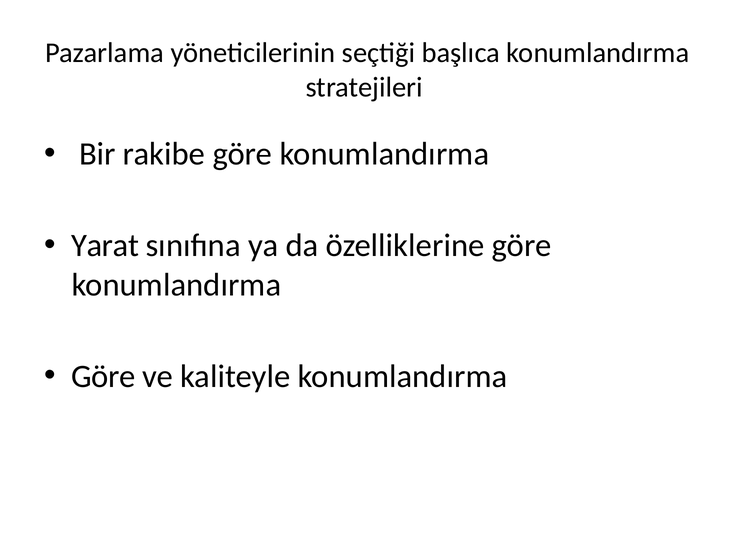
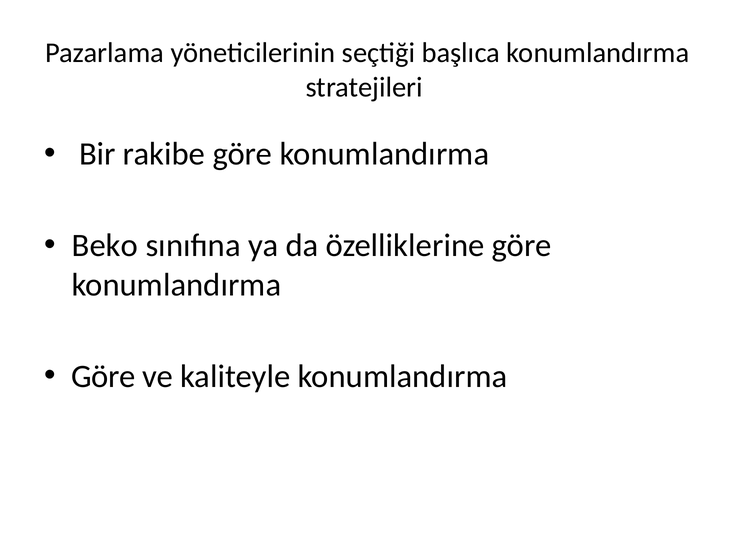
Yarat: Yarat -> Beko
